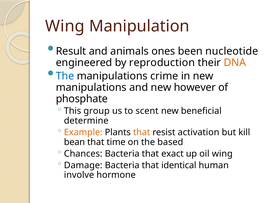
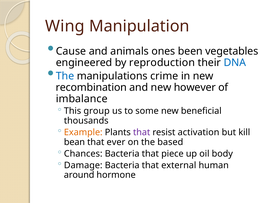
Result: Result -> Cause
nucleotide: nucleotide -> vegetables
DNA colour: orange -> blue
manipulations at (91, 87): manipulations -> recombination
phosphate: phosphate -> imbalance
scent: scent -> some
determine: determine -> thousands
that at (142, 132) colour: orange -> purple
time: time -> ever
exact: exact -> piece
oil wing: wing -> body
identical: identical -> external
involve: involve -> around
